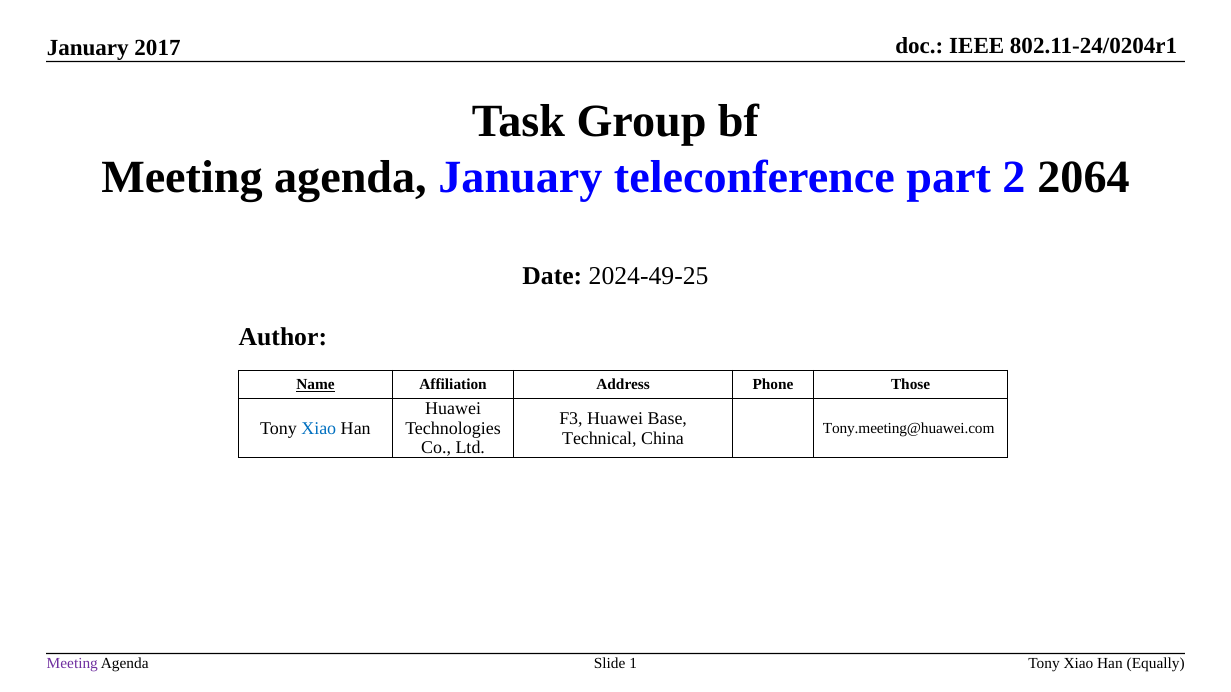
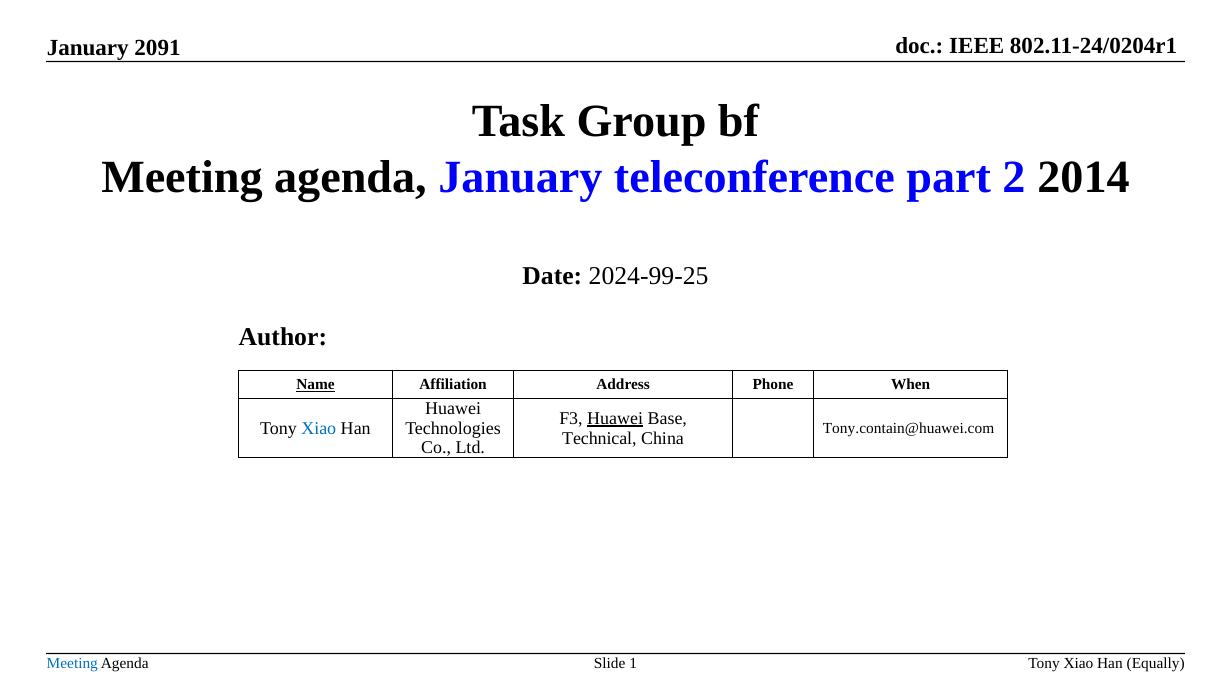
2017: 2017 -> 2091
2064: 2064 -> 2014
2024-49-25: 2024-49-25 -> 2024-99-25
Those: Those -> When
Huawei at (615, 419) underline: none -> present
Tony.meeting@huawei.com: Tony.meeting@huawei.com -> Tony.contain@huawei.com
Meeting at (72, 664) colour: purple -> blue
